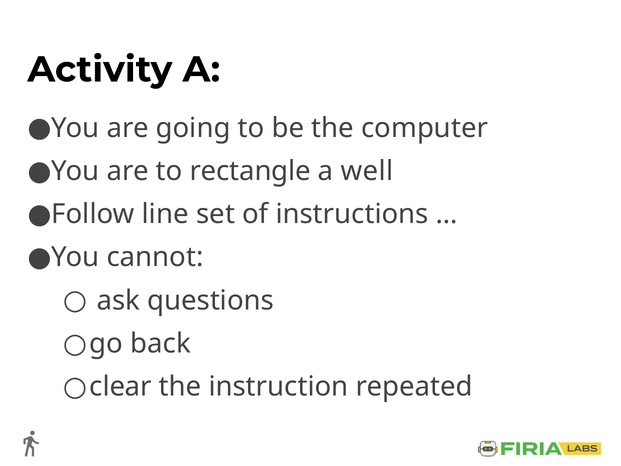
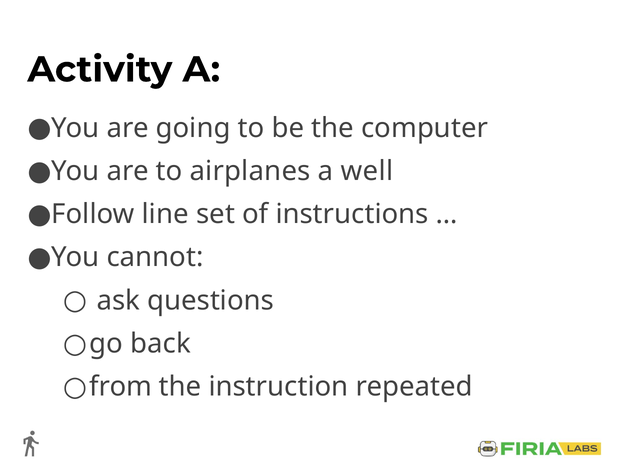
rectangle: rectangle -> airplanes
clear: clear -> from
